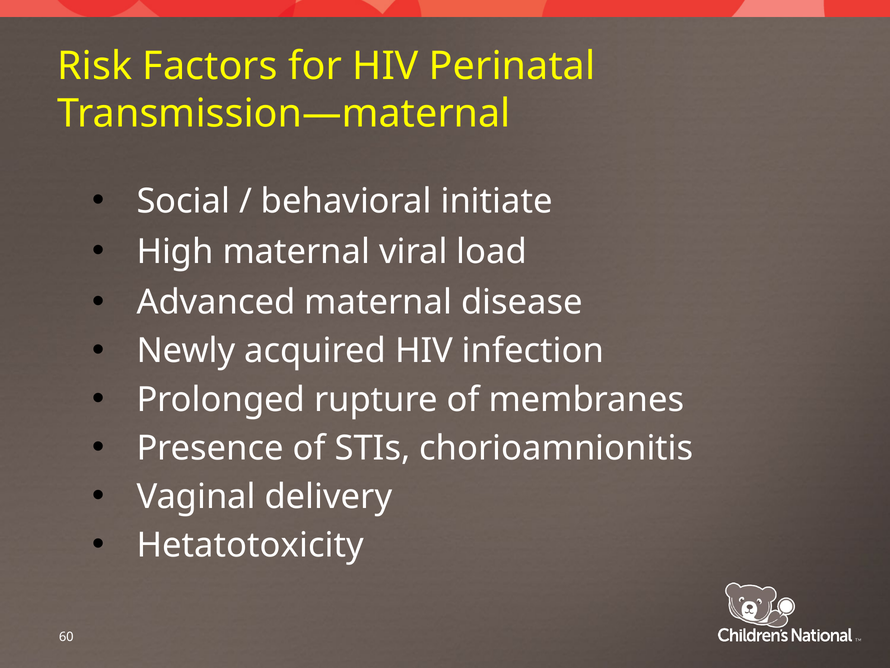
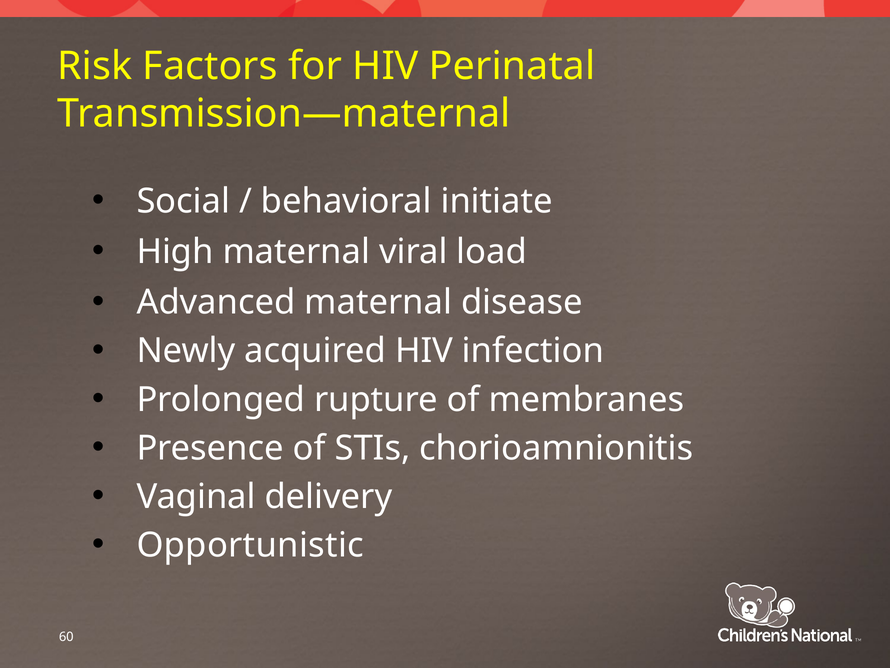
Hetatotoxicity: Hetatotoxicity -> Opportunistic
